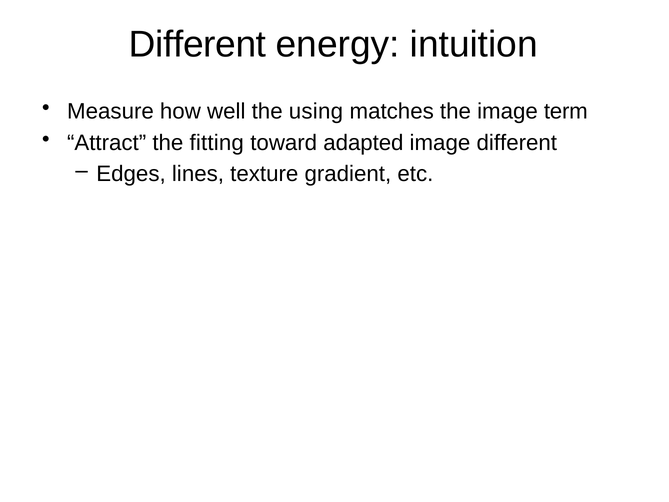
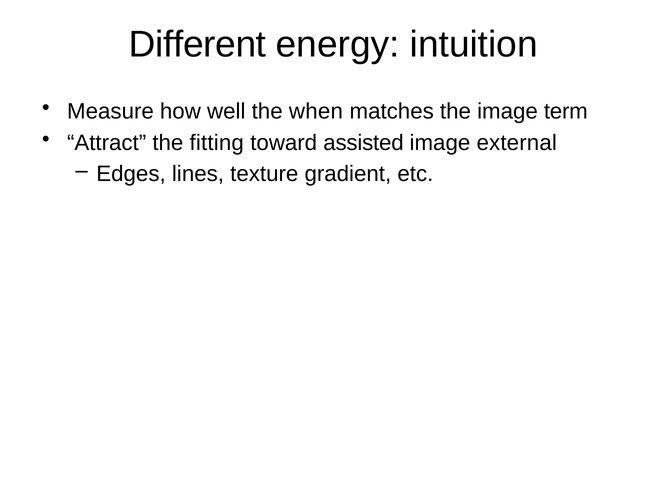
using: using -> when
adapted: adapted -> assisted
image different: different -> external
